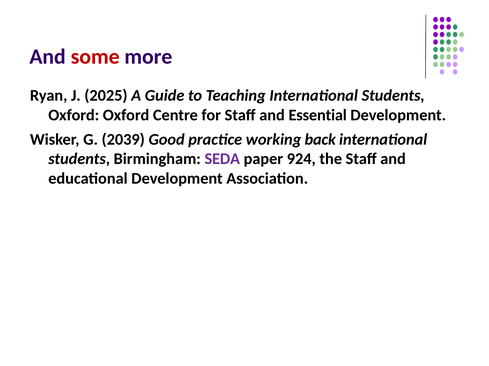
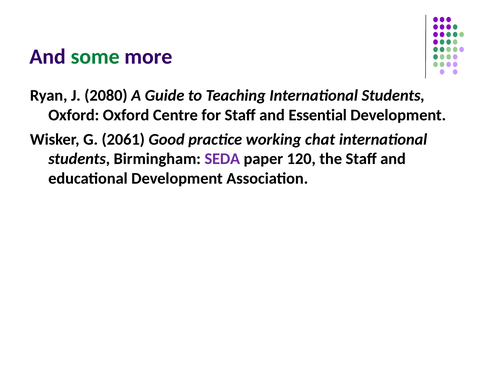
some colour: red -> green
2025: 2025 -> 2080
2039: 2039 -> 2061
back: back -> chat
924: 924 -> 120
